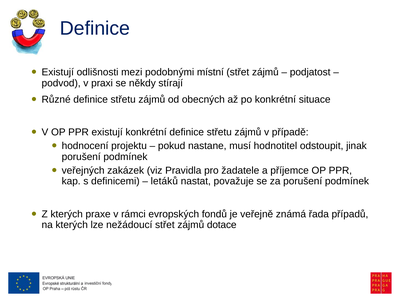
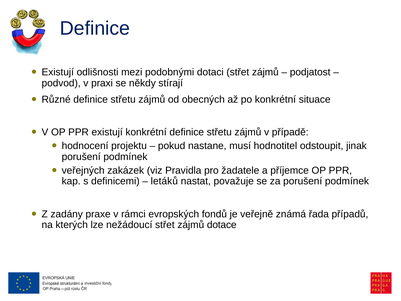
místní: místní -> dotaci
Z kterých: kterých -> zadány
